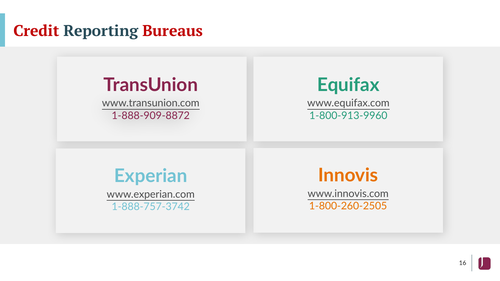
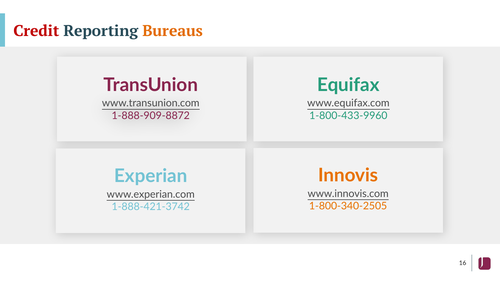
Bureaus colour: red -> orange
1-800-913-9960: 1-800-913-9960 -> 1-800-433-9960
1-800-260-2505: 1-800-260-2505 -> 1-800-340-2505
1-888-757-3742: 1-888-757-3742 -> 1-888-421-3742
